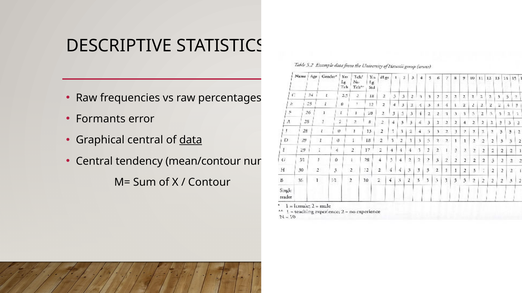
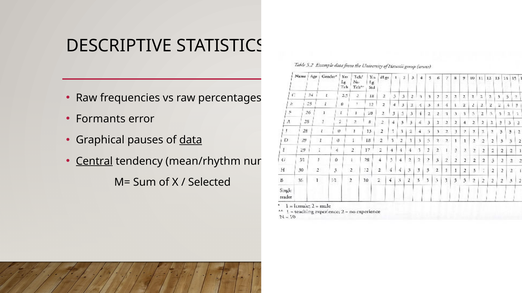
Graphical central: central -> pauses
Central at (94, 161) underline: none -> present
mean/contour: mean/contour -> mean/rhythm
Contour: Contour -> Selected
